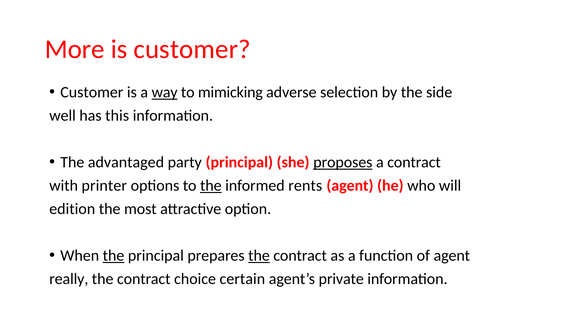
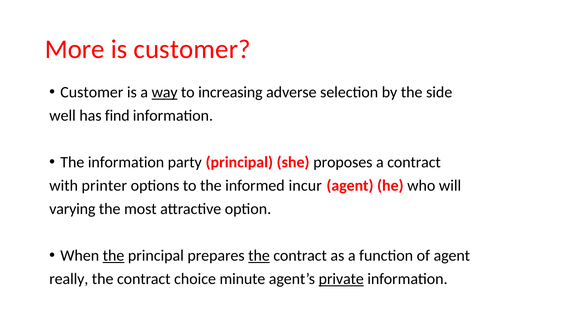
mimicking: mimicking -> increasing
this: this -> find
The advantaged: advantaged -> information
proposes underline: present -> none
the at (211, 186) underline: present -> none
rents: rents -> incur
edition: edition -> varying
certain: certain -> minute
private underline: none -> present
